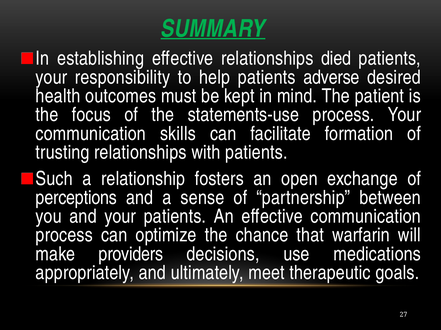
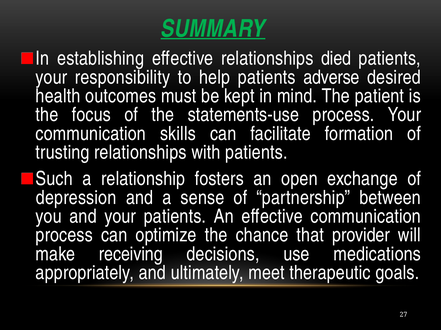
perceptions: perceptions -> depression
warfarin: warfarin -> provider
providers: providers -> receiving
